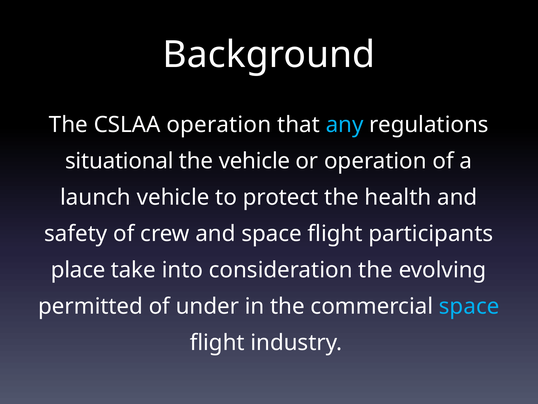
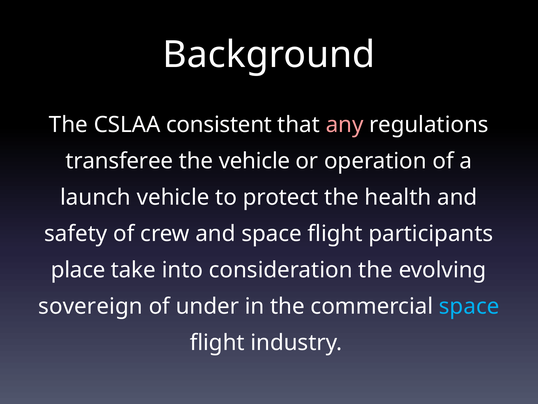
CSLAA operation: operation -> consistent
any colour: light blue -> pink
situational: situational -> transferee
permitted: permitted -> sovereign
